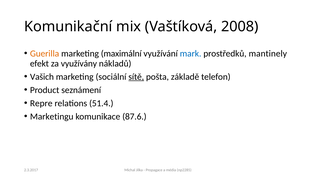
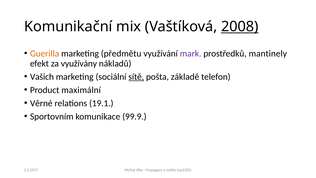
2008 underline: none -> present
maximální: maximální -> předmětu
mark colour: blue -> purple
seznámení: seznámení -> maximální
Repre: Repre -> Věrné
51.4: 51.4 -> 19.1
Marketingu: Marketingu -> Sportovním
87.6: 87.6 -> 99.9
